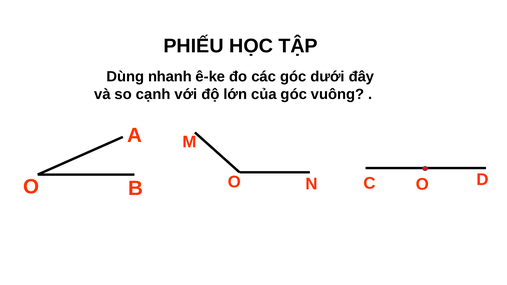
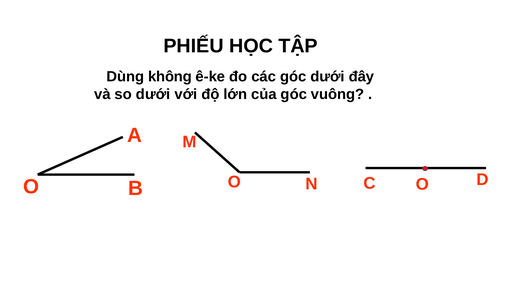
nhanh: nhanh -> không
so cạnh: cạnh -> dưới
